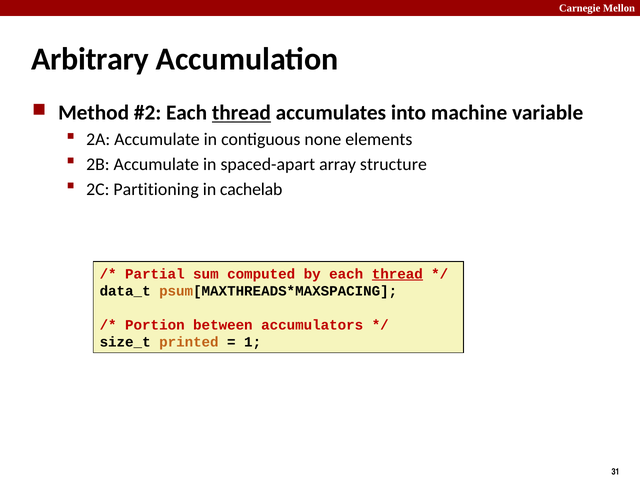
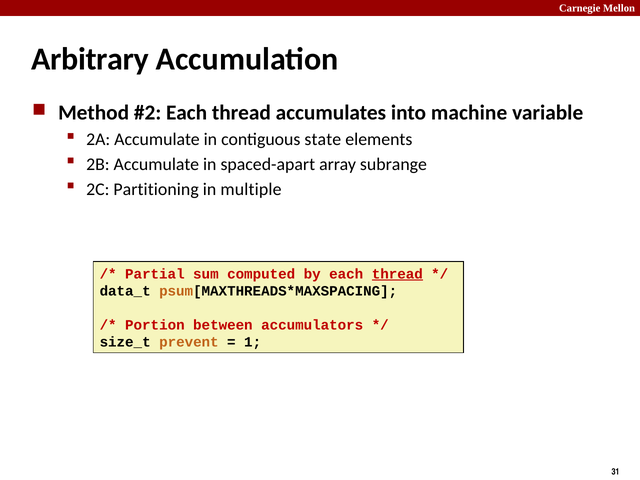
thread at (241, 113) underline: present -> none
none: none -> state
structure: structure -> subrange
cachelab: cachelab -> multiple
printed: printed -> prevent
